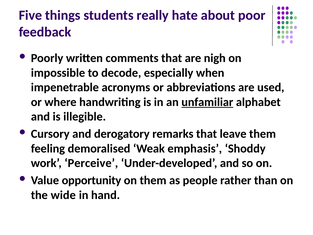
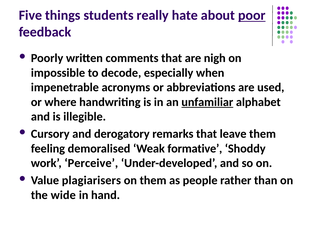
poor underline: none -> present
emphasis: emphasis -> formative
opportunity: opportunity -> plagiarisers
